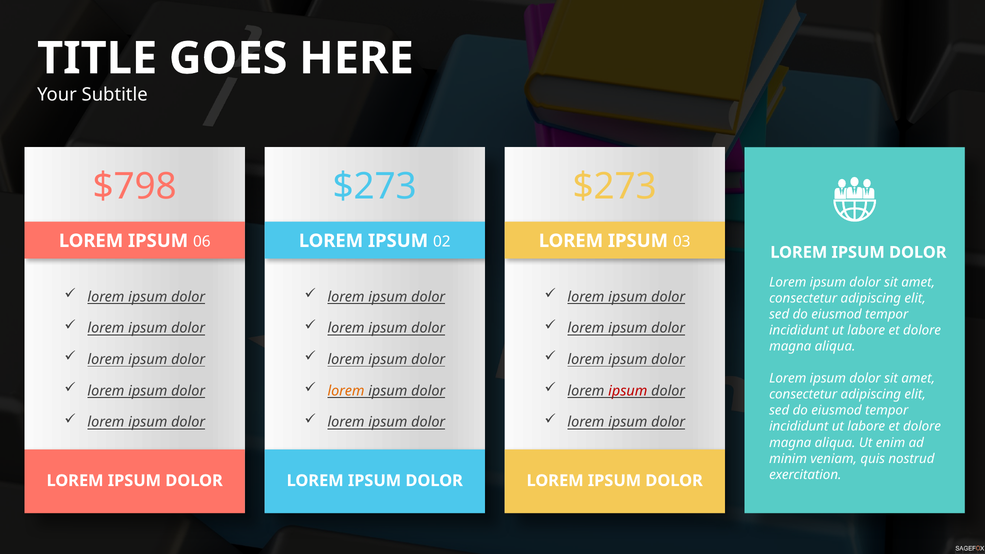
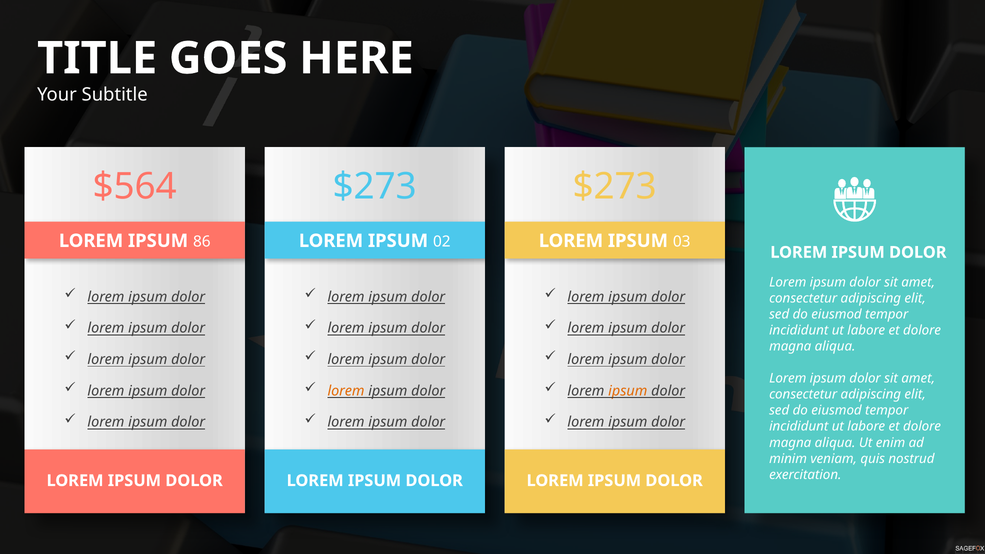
$798: $798 -> $564
06: 06 -> 86
ipsum at (628, 391) colour: red -> orange
